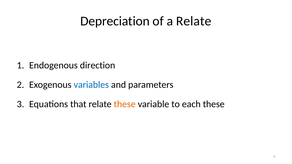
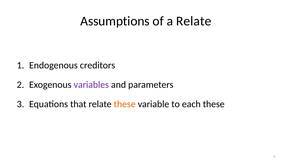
Depreciation: Depreciation -> Assumptions
direction: direction -> creditors
variables colour: blue -> purple
